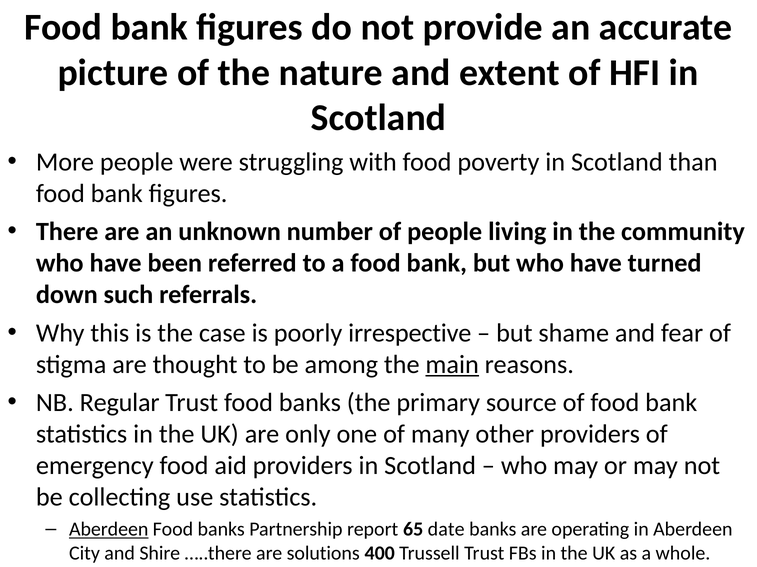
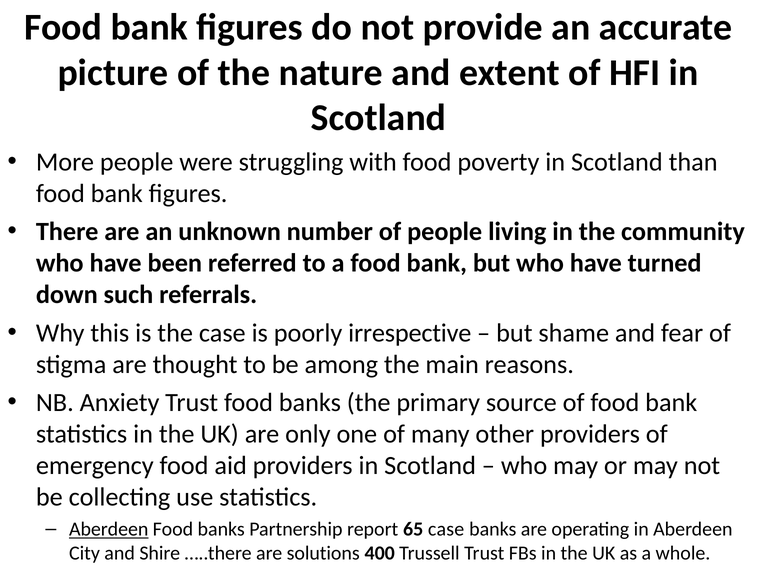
main underline: present -> none
Regular: Regular -> Anxiety
65 date: date -> case
